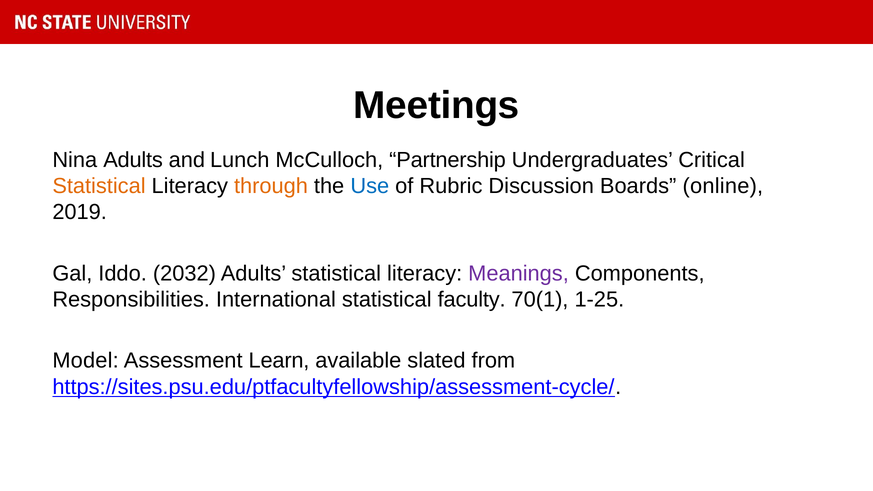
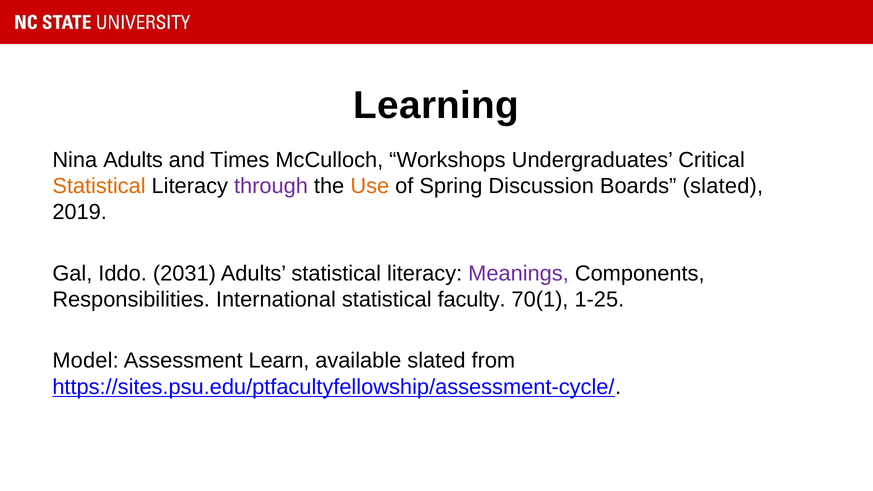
Meetings: Meetings -> Learning
Lunch: Lunch -> Times
Partnership: Partnership -> Workshops
through colour: orange -> purple
Use colour: blue -> orange
Rubric: Rubric -> Spring
Boards online: online -> slated
2032: 2032 -> 2031
